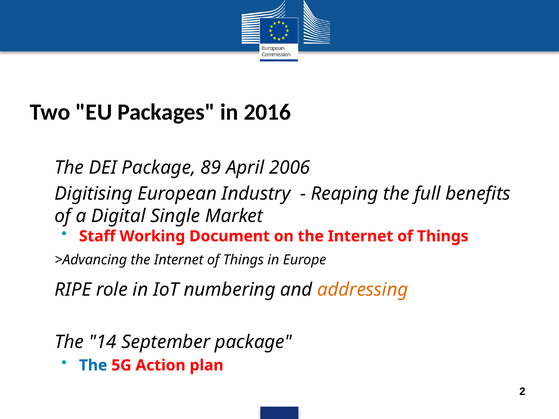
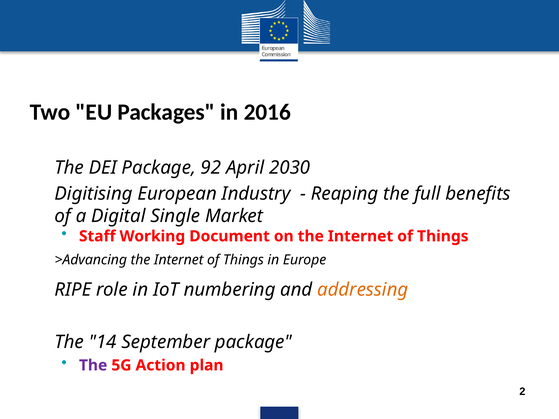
89: 89 -> 92
2006: 2006 -> 2030
The at (93, 366) colour: blue -> purple
